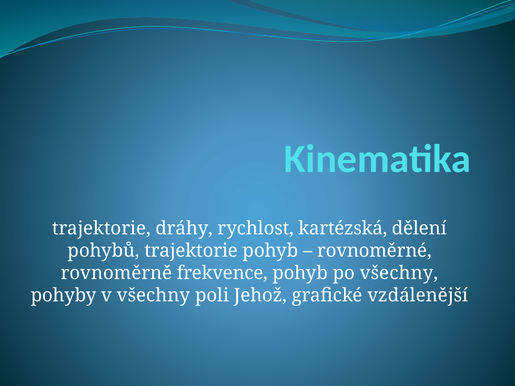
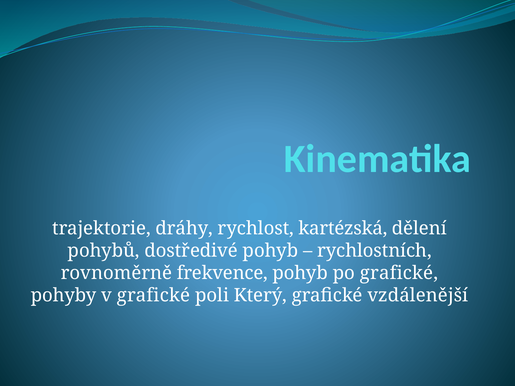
pohybů trajektorie: trajektorie -> dostředivé
rovnoměrné: rovnoměrné -> rychlostních
po všechny: všechny -> grafické
v všechny: všechny -> grafické
Jehož: Jehož -> Který
